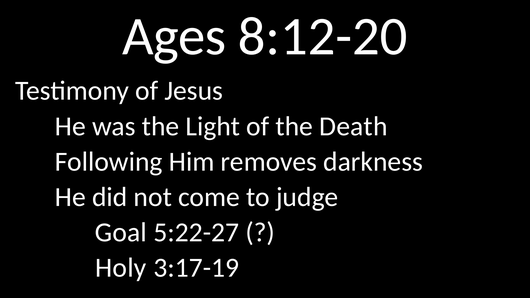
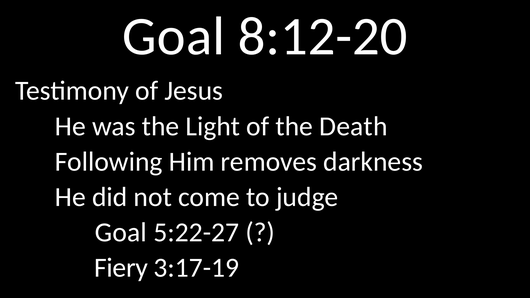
Ages at (174, 36): Ages -> Goal
Holy: Holy -> Fiery
